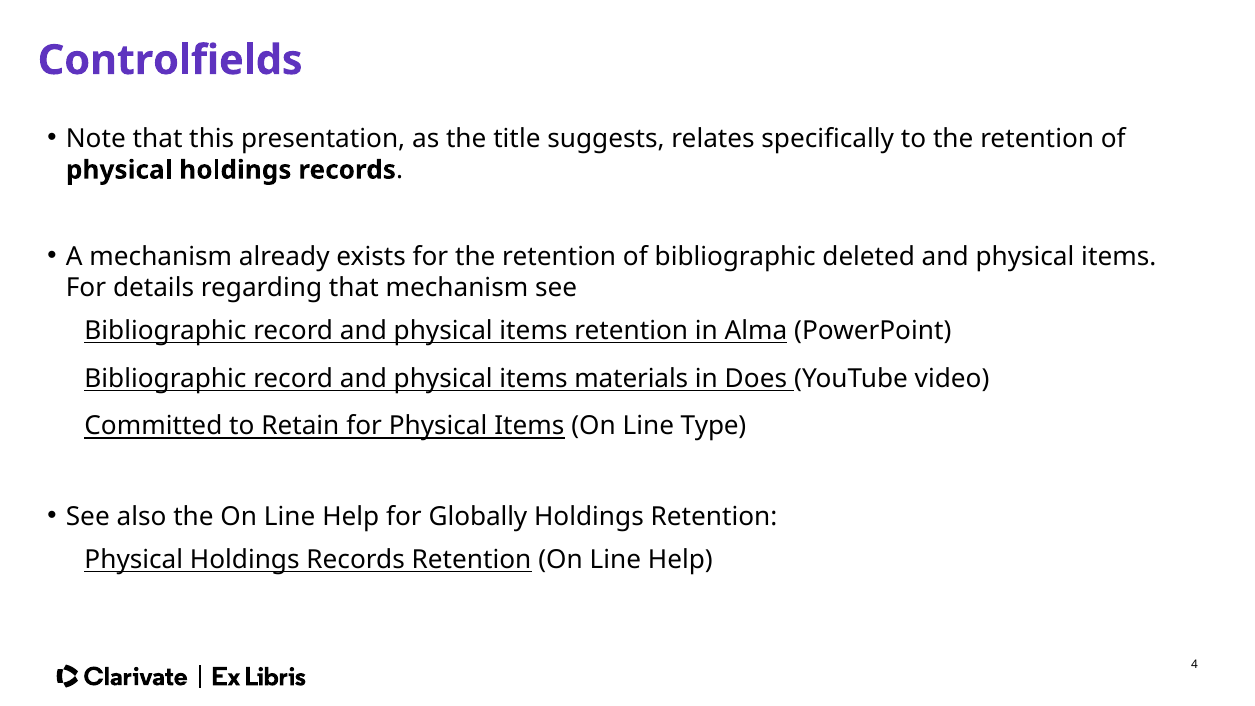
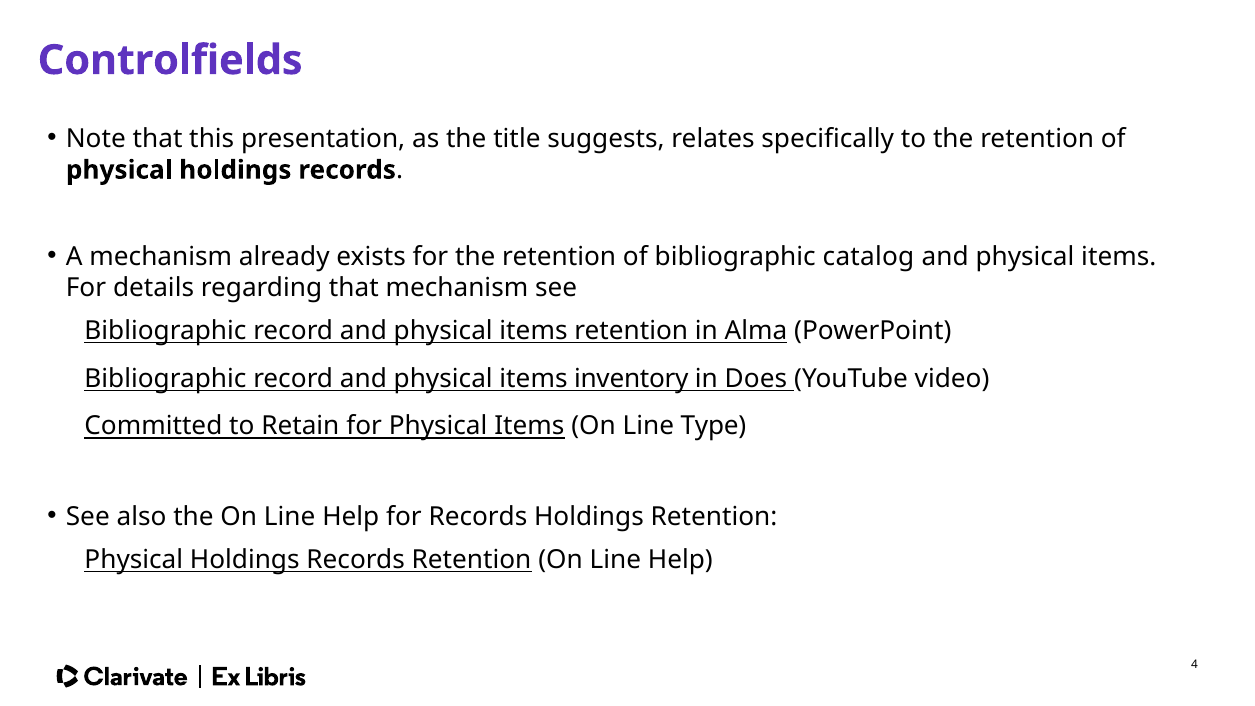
deleted: deleted -> catalog
materials: materials -> inventory
for Globally: Globally -> Records
